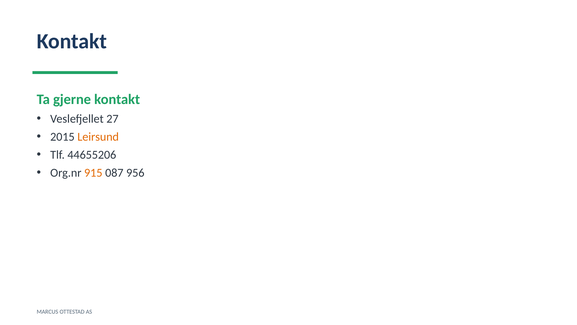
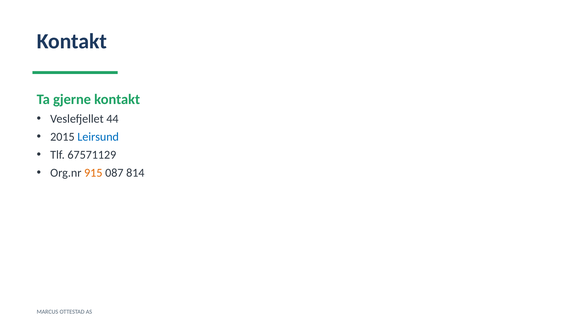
27: 27 -> 44
Leirsund colour: orange -> blue
44655206: 44655206 -> 67571129
956: 956 -> 814
